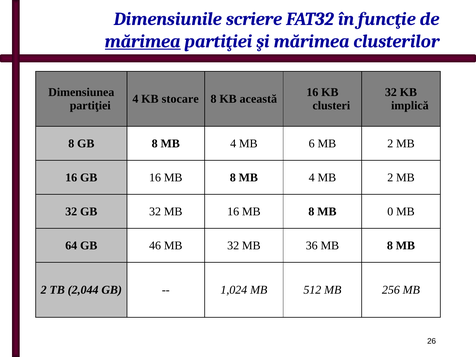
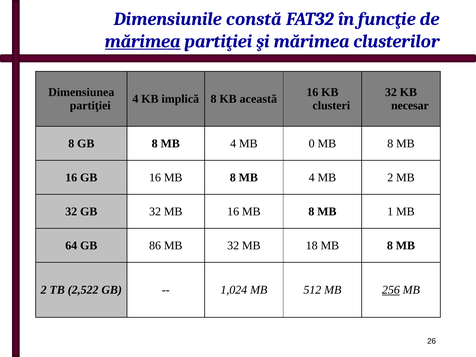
scriere: scriere -> constă
stocare: stocare -> implică
implică: implică -> necesar
6: 6 -> 0
2 at (390, 143): 2 -> 8
0: 0 -> 1
46: 46 -> 86
36: 36 -> 18
2,044: 2,044 -> 2,522
256 underline: none -> present
